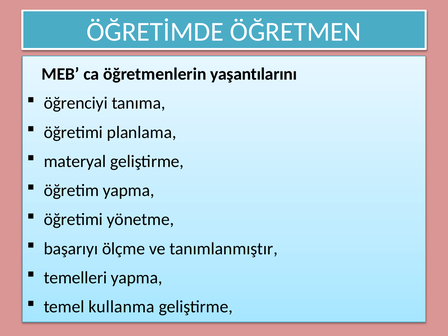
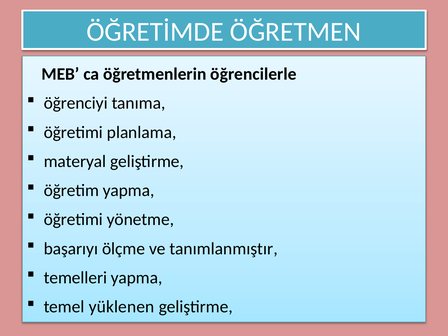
yaşantılarını: yaşantılarını -> öğrencilerle
kullanma: kullanma -> yüklenen
